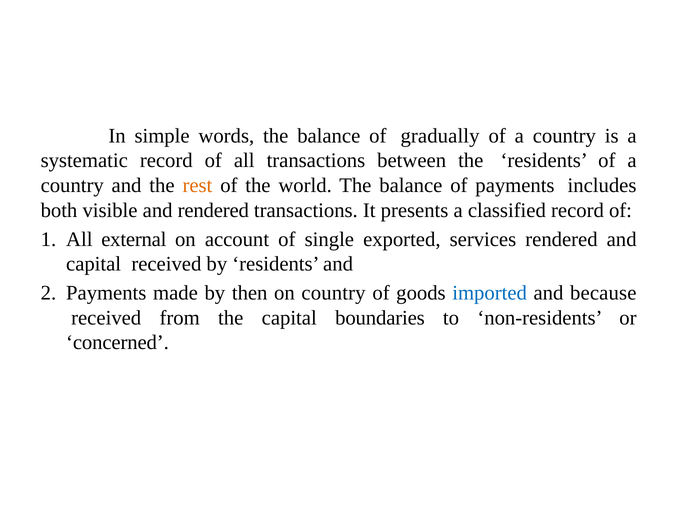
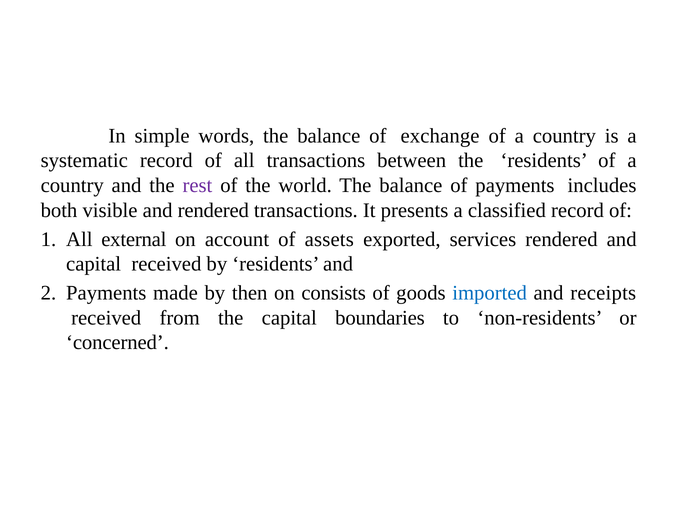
gradually: gradually -> exchange
rest colour: orange -> purple
single: single -> assets
on country: country -> consists
because: because -> receipts
